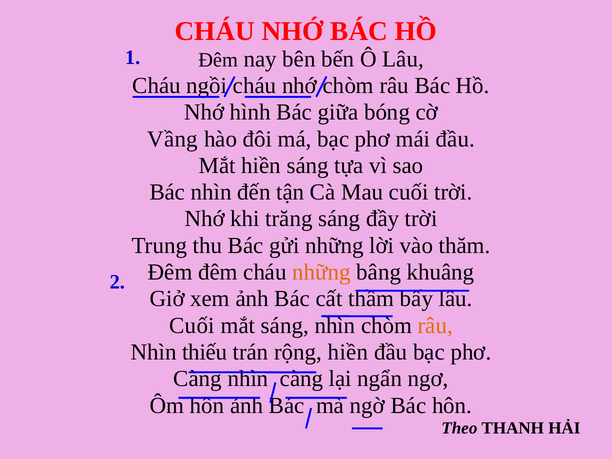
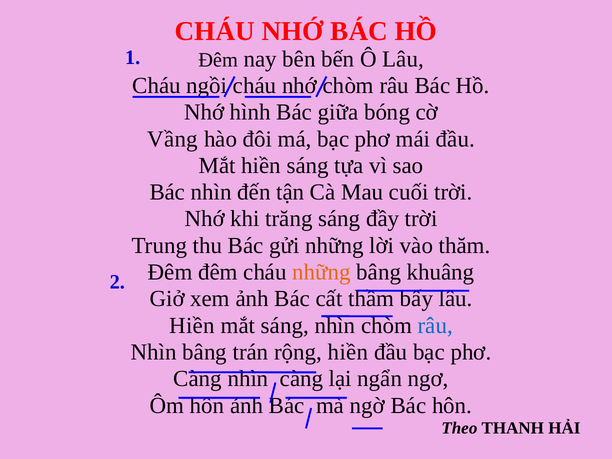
Cuối at (192, 326): Cuối -> Hiền
râu at (435, 326) colour: orange -> blue
Nhìn thiếu: thiếu -> bâng
